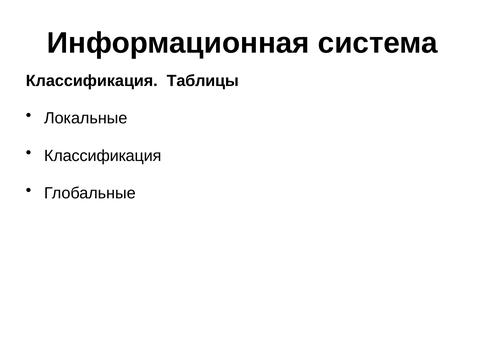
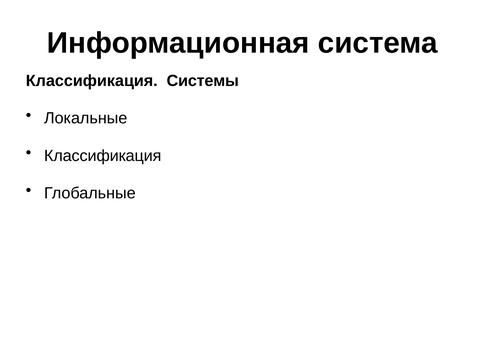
Таблицы: Таблицы -> Системы
